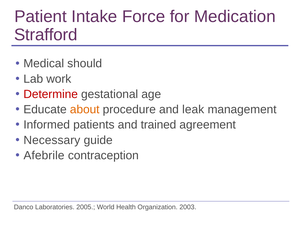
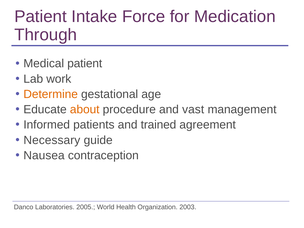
Strafford: Strafford -> Through
Medical should: should -> patient
Determine colour: red -> orange
leak: leak -> vast
Afebrile: Afebrile -> Nausea
